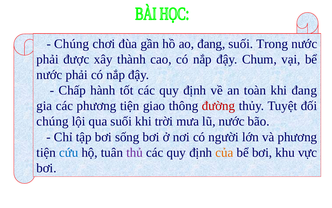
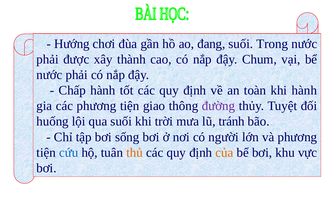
Chúng at (72, 44): Chúng -> Hướng
khi đang: đang -> hành
đường colour: red -> purple
chúng at (53, 121): chúng -> huống
lũ nước: nước -> tránh
thủ colour: purple -> orange
